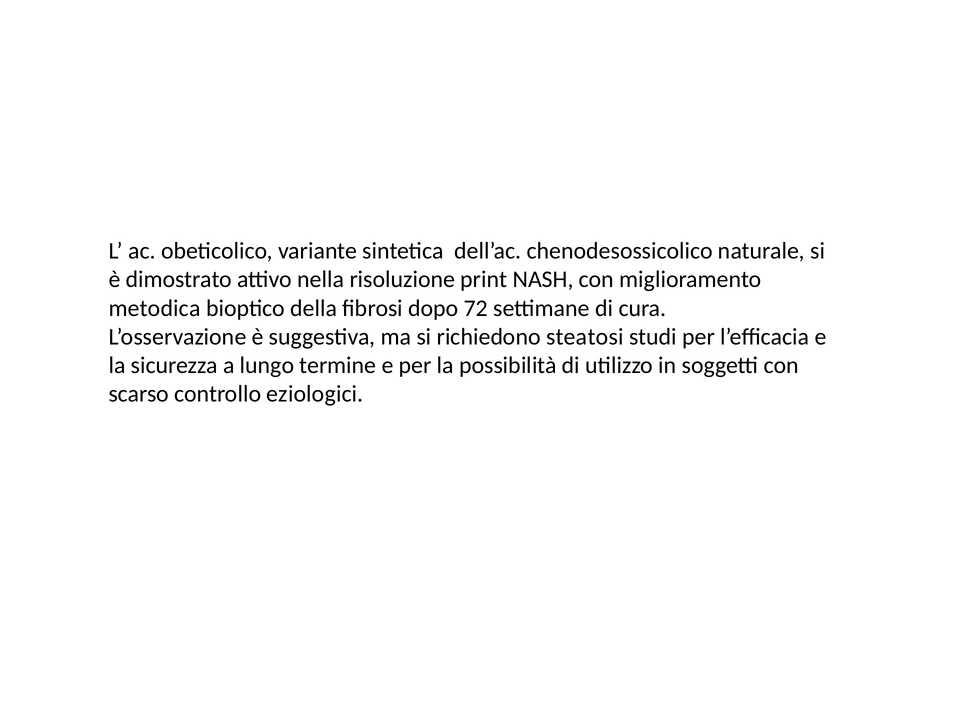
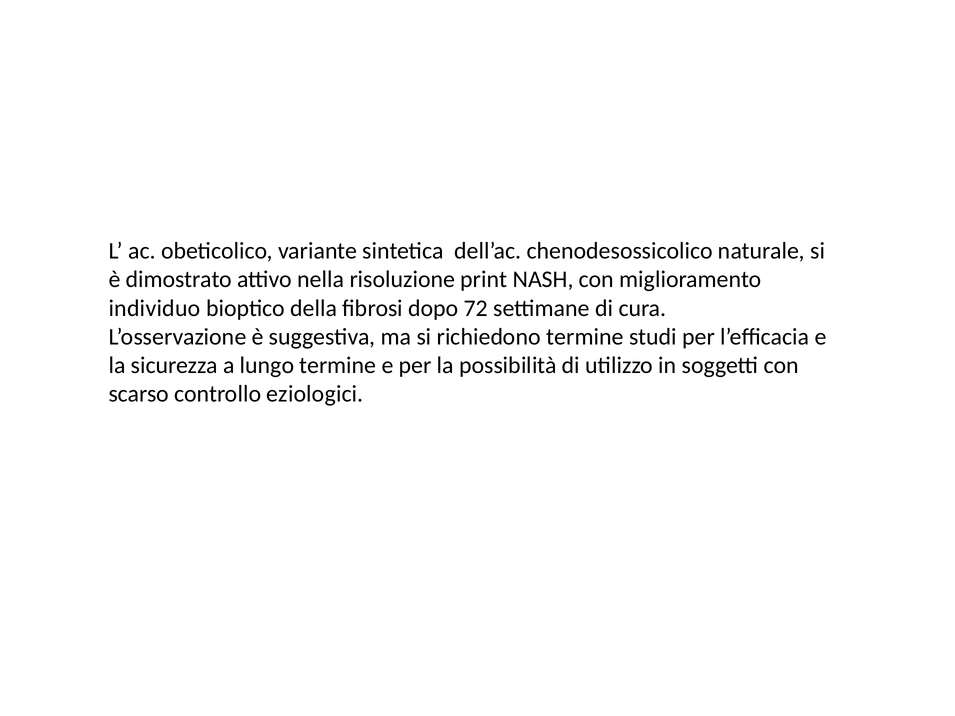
metodica: metodica -> individuo
richiedono steatosi: steatosi -> termine
